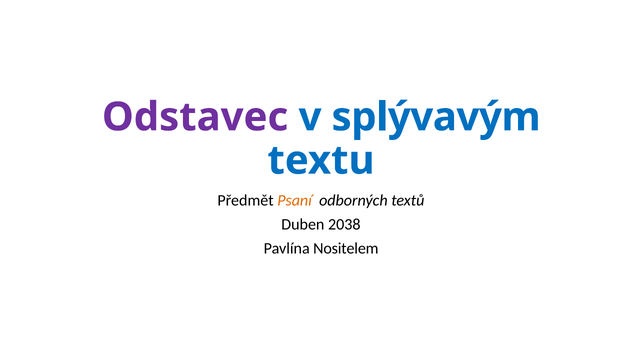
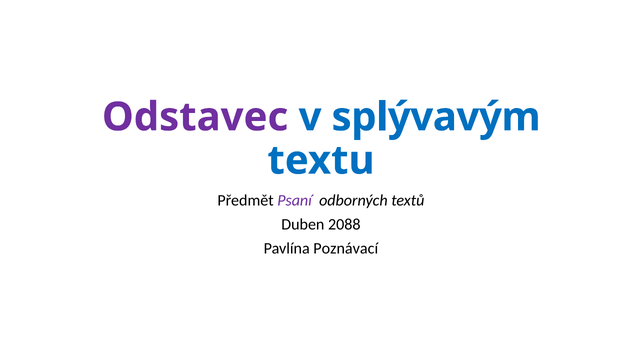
Psaní colour: orange -> purple
2038: 2038 -> 2088
Nositelem: Nositelem -> Poznávací
